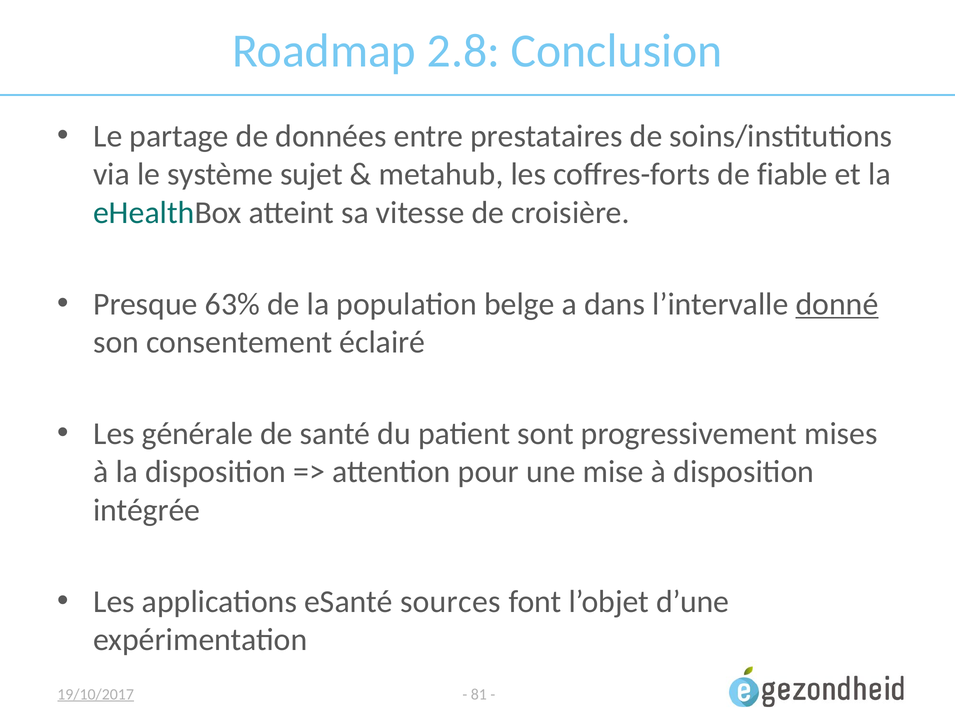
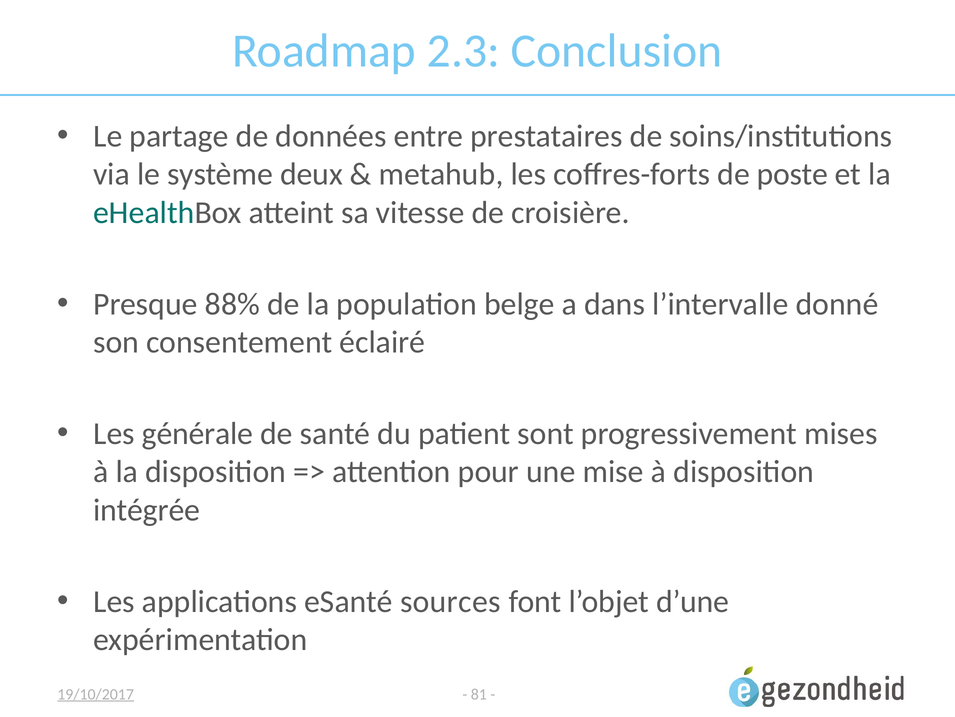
2.8: 2.8 -> 2.3
sujet: sujet -> deux
fiable: fiable -> poste
63%: 63% -> 88%
donné underline: present -> none
